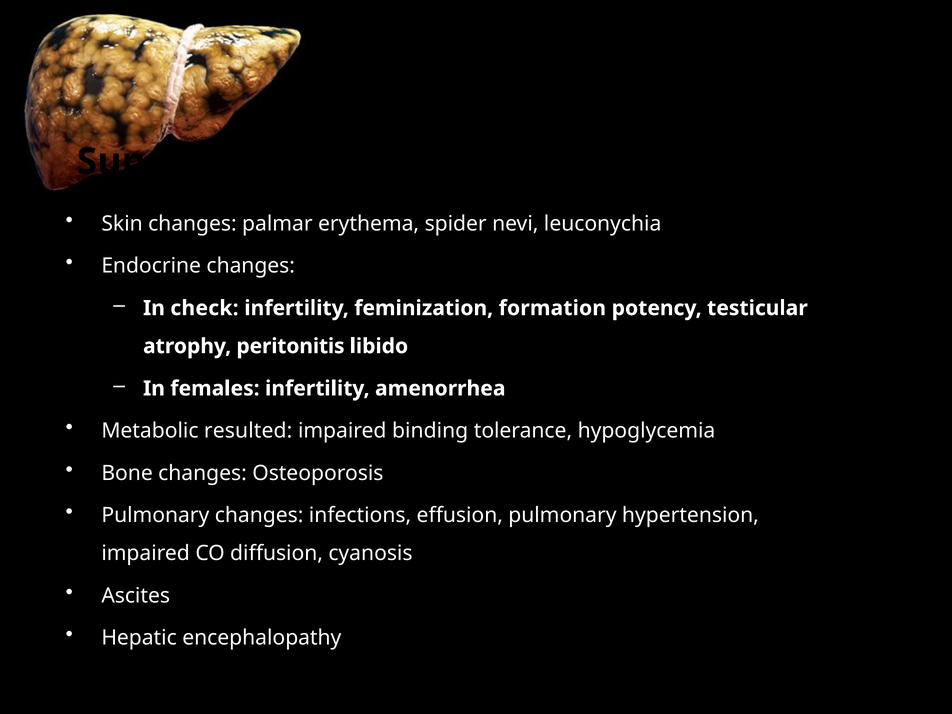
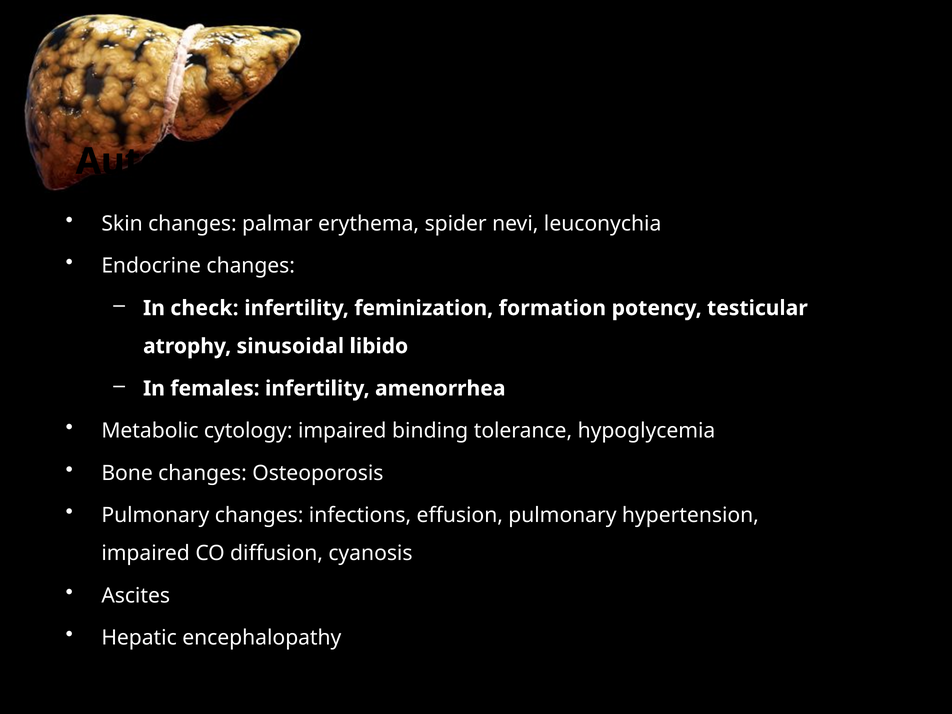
Superinfection: Superinfection -> Autoantibodies
peritonitis: peritonitis -> sinusoidal
resulted: resulted -> cytology
